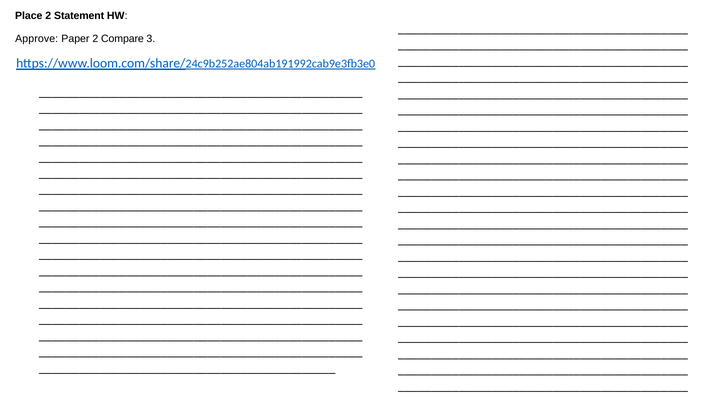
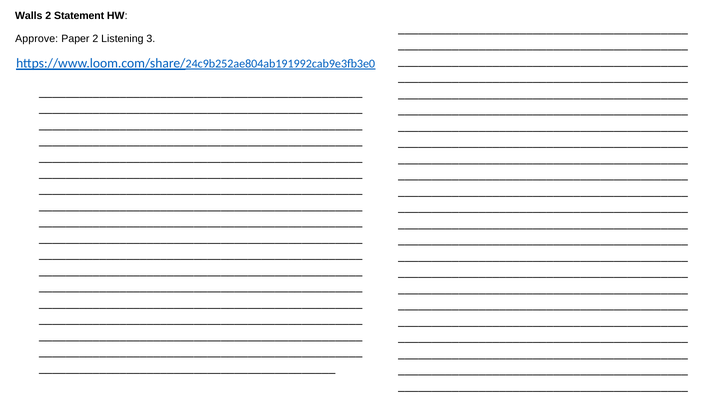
Place: Place -> Walls
Compare: Compare -> Listening
